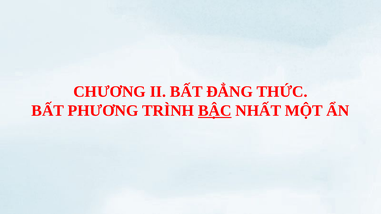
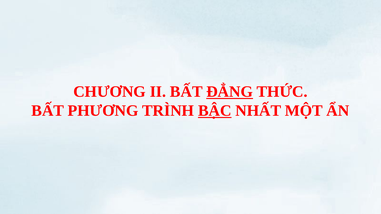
ĐẲNG underline: none -> present
